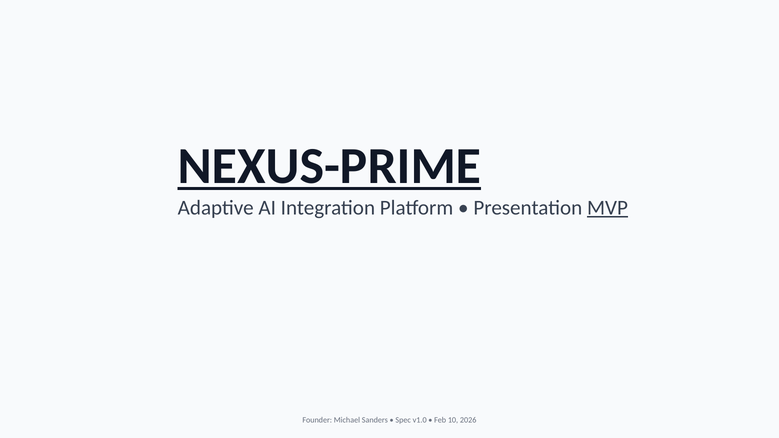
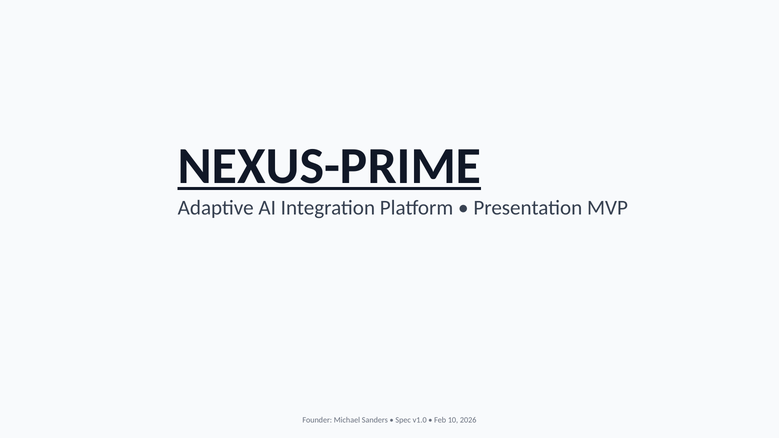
MVP underline: present -> none
